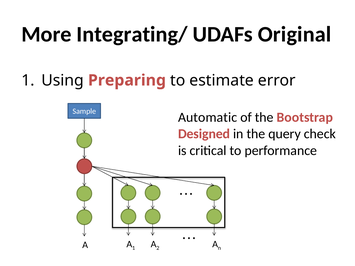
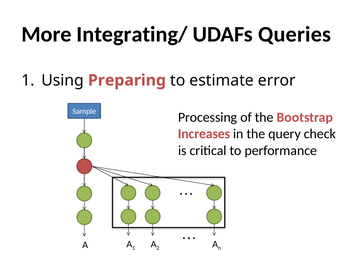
Original: Original -> Queries
Automatic: Automatic -> Processing
Designed: Designed -> Increases
